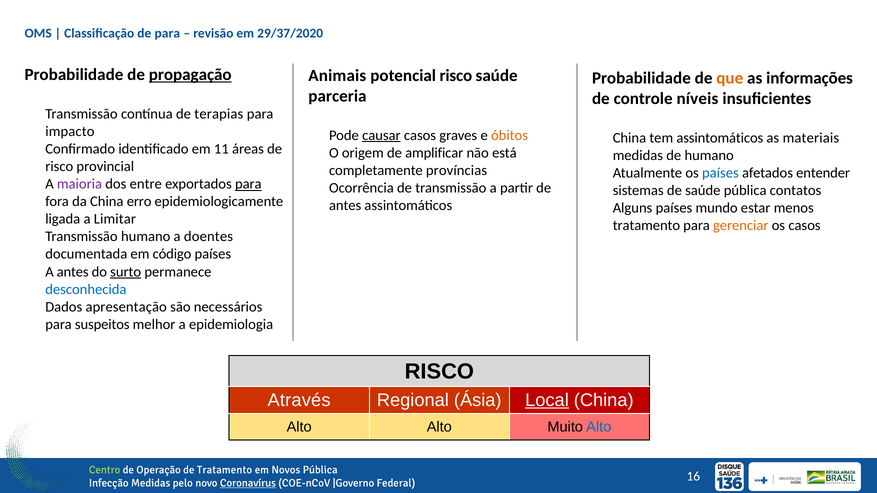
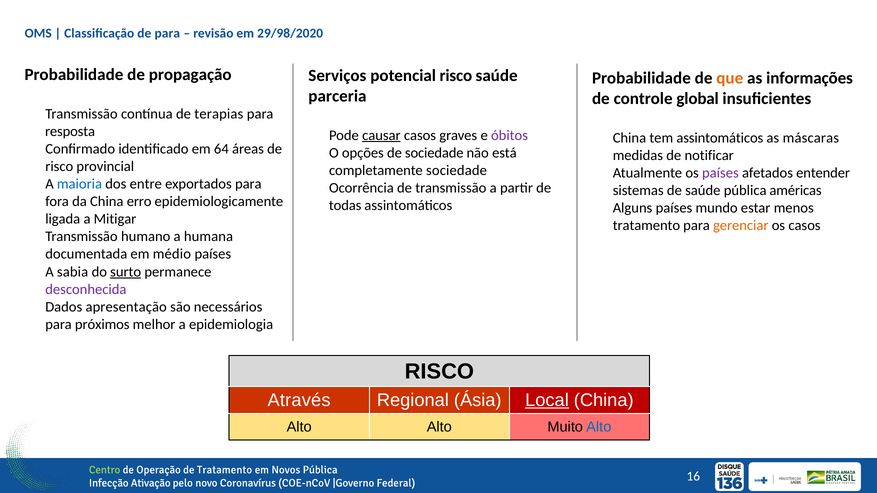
29/37/2020: 29/37/2020 -> 29/98/2020
propagação underline: present -> none
Animais: Animais -> Serviços
níveis: níveis -> global
impacto: impacto -> resposta
óbitos colour: orange -> purple
materiais: materiais -> máscaras
11: 11 -> 64
origem: origem -> opções
de amplificar: amplificar -> sociedade
de humano: humano -> notificar
completamente províncias: províncias -> sociedade
países at (720, 173) colour: blue -> purple
maioria colour: purple -> blue
para at (248, 184) underline: present -> none
contatos: contatos -> américas
antes at (345, 206): antes -> todas
Limitar: Limitar -> Mitigar
doentes: doentes -> humana
código: código -> médio
antes at (73, 272): antes -> sabia
desconhecida colour: blue -> purple
suspeitos: suspeitos -> próximos
Infecção Medidas: Medidas -> Ativação
Coronavírus underline: present -> none
